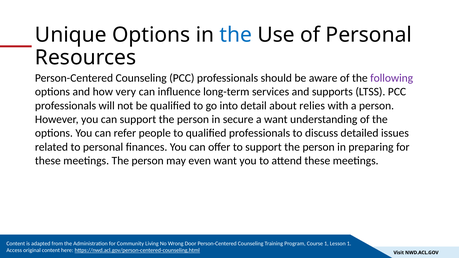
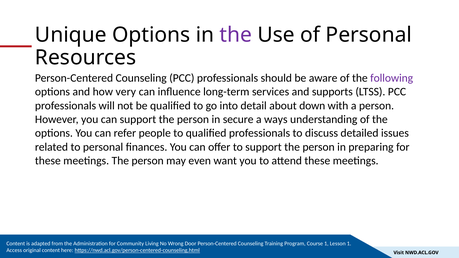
the at (236, 35) colour: blue -> purple
relies: relies -> down
a want: want -> ways
